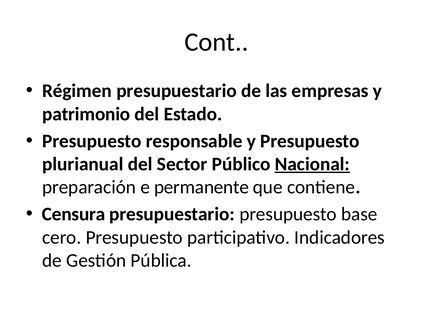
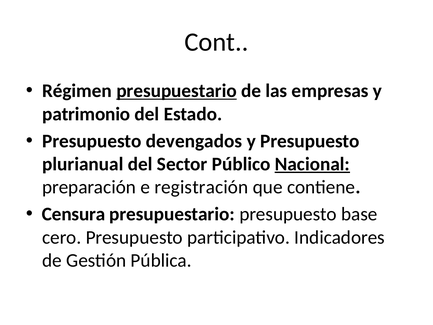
presupuestario at (177, 91) underline: none -> present
responsable: responsable -> devengados
permanente: permanente -> registración
